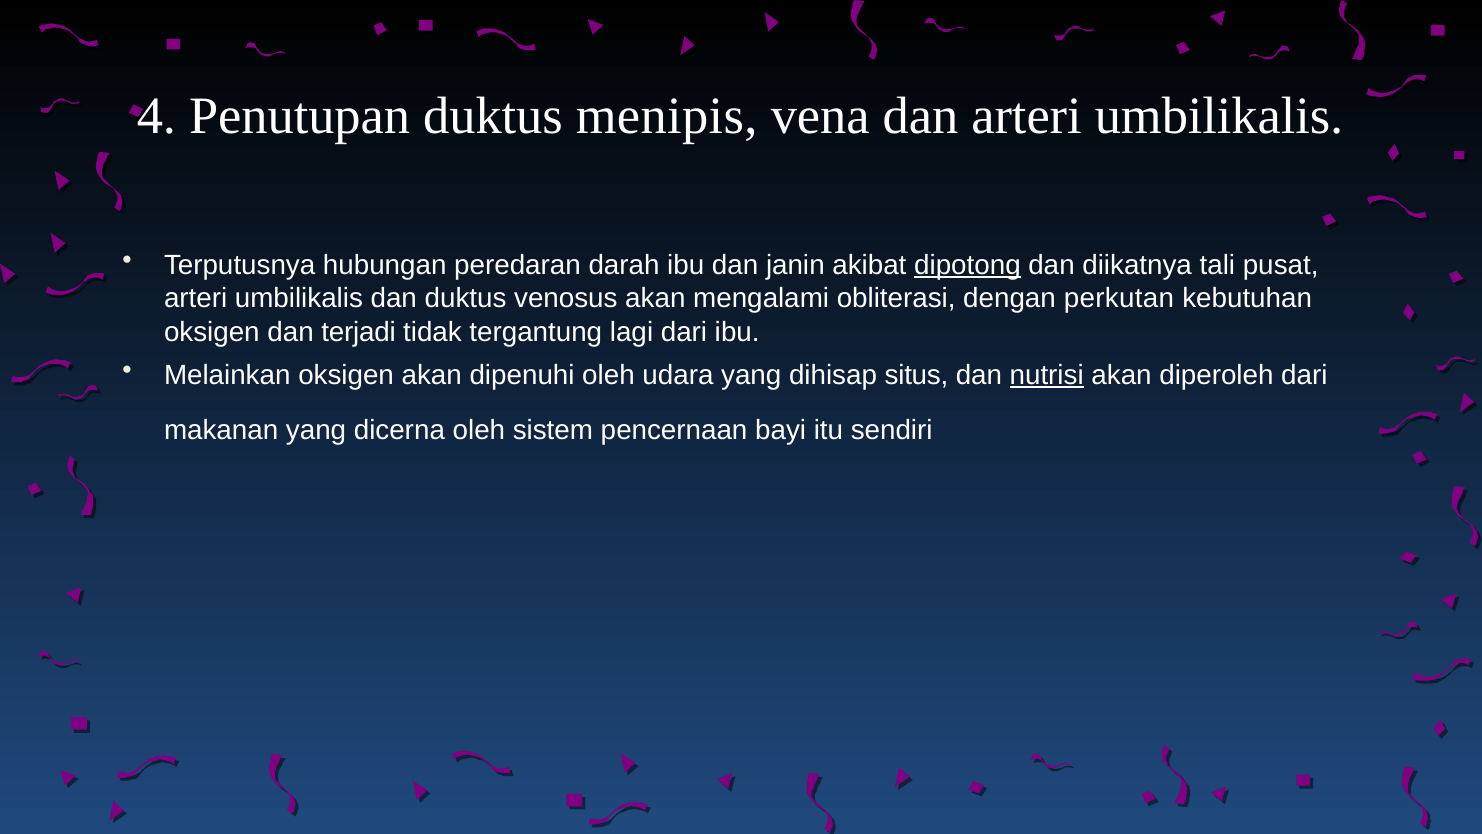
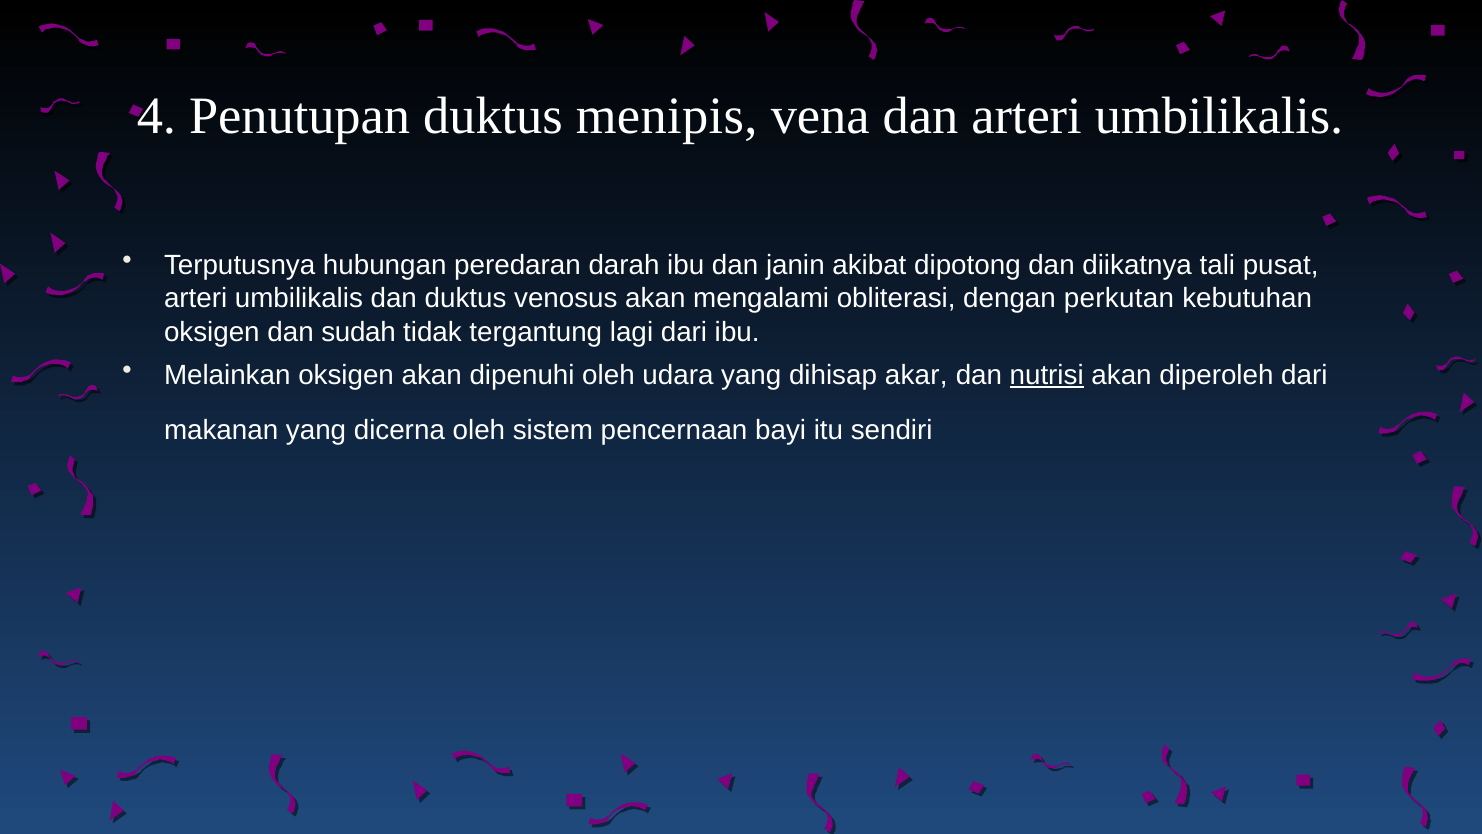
dipotong underline: present -> none
terjadi: terjadi -> sudah
situs: situs -> akar
